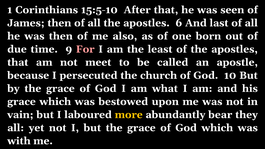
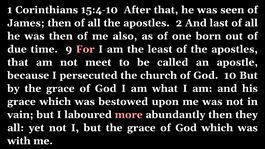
15:5-10: 15:5-10 -> 15:4-10
6: 6 -> 2
more colour: yellow -> pink
abundantly bear: bear -> then
